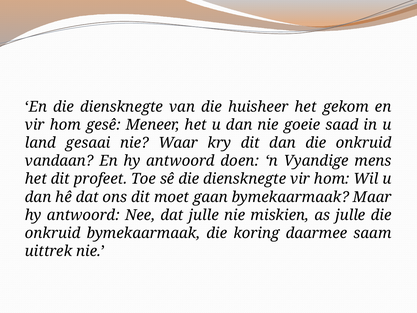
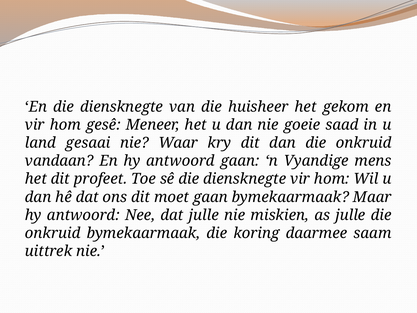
antwoord doen: doen -> gaan
